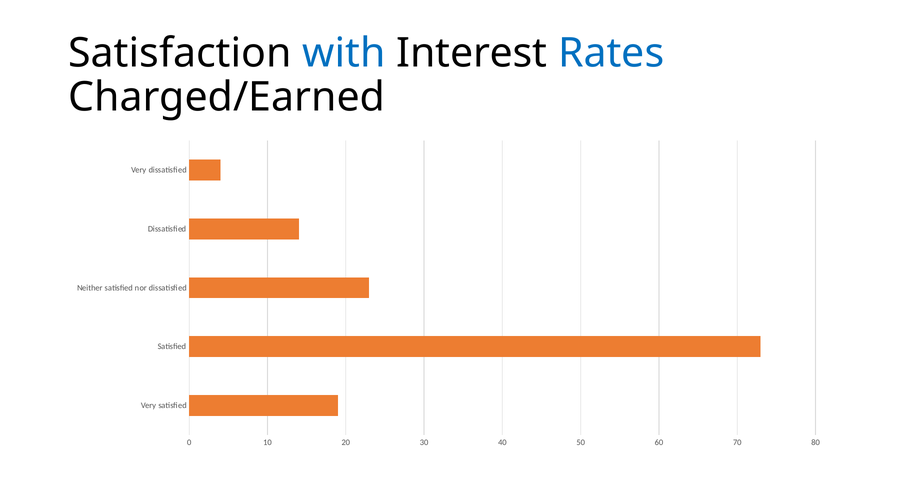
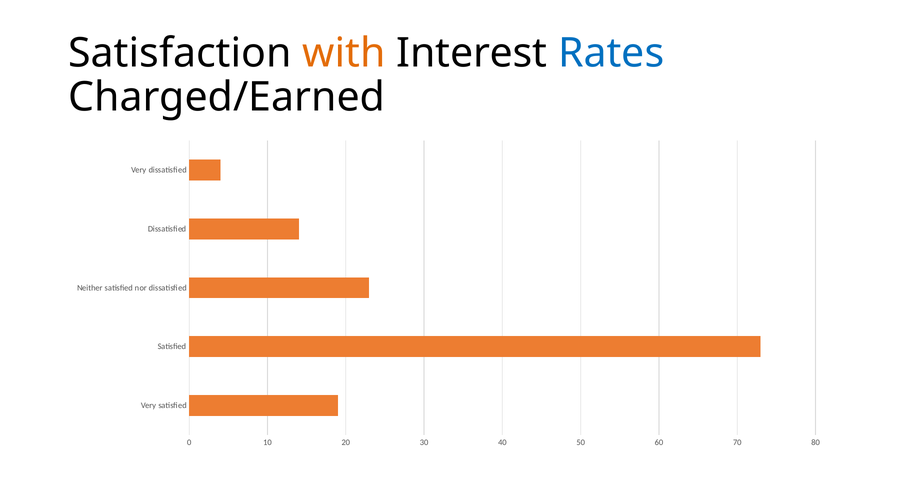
with colour: blue -> orange
